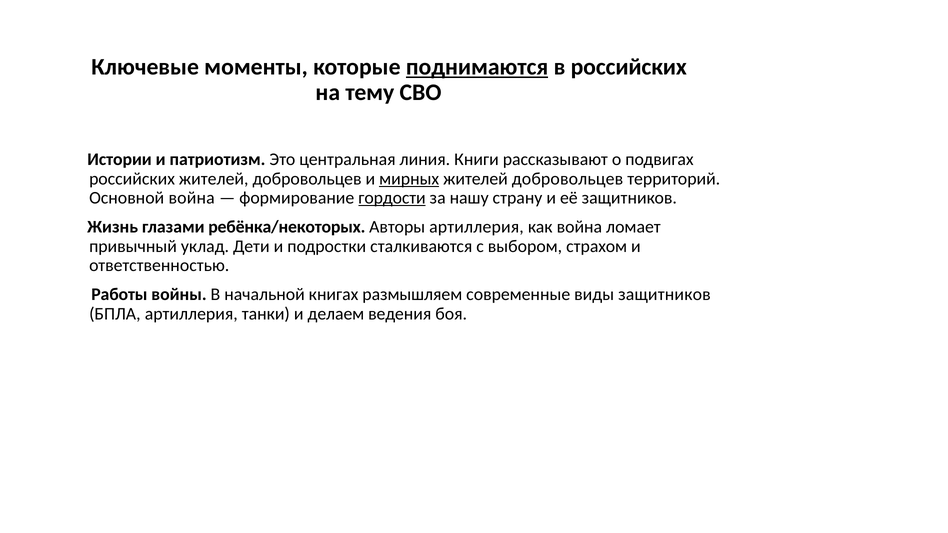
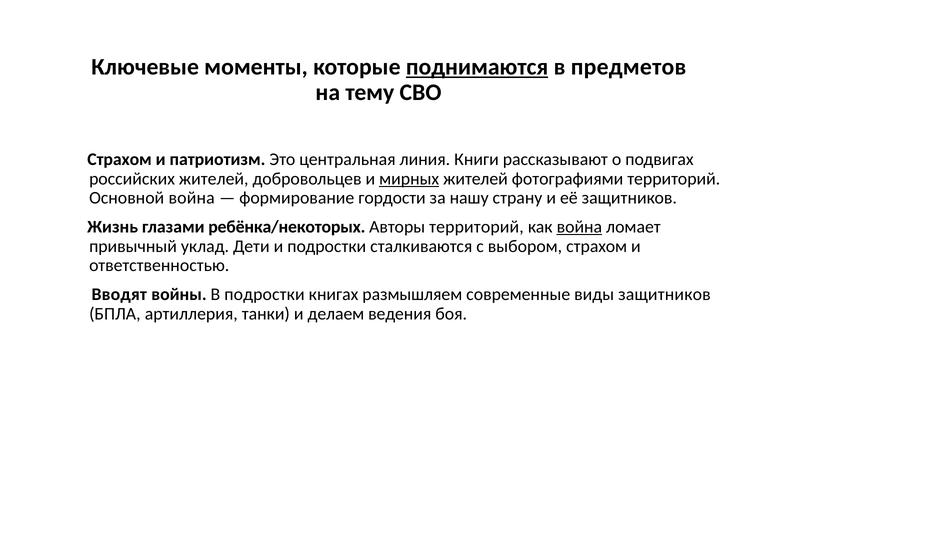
в российских: российских -> предметов
Истории at (120, 160): Истории -> Страхом
добровольцев at (567, 179): добровольцев -> фотографиями
гордости underline: present -> none
Авторы артиллерия: артиллерия -> территорий
война at (579, 227) underline: none -> present
Работы: Работы -> Вводят
В начальной: начальной -> подростки
